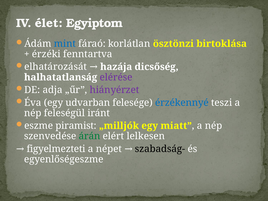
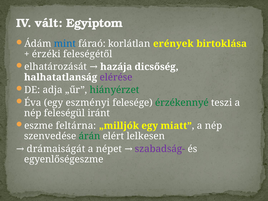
élet: élet -> vált
ösztönzi: ösztönzi -> erények
fenntartva: fenntartva -> feleségétől
hiányérzet colour: purple -> green
udvarban: udvarban -> eszményi
érzékennyé colour: blue -> green
piramist: piramist -> feltárna
figyelmezteti: figyelmezteti -> drámaiságát
szabadság- colour: black -> purple
